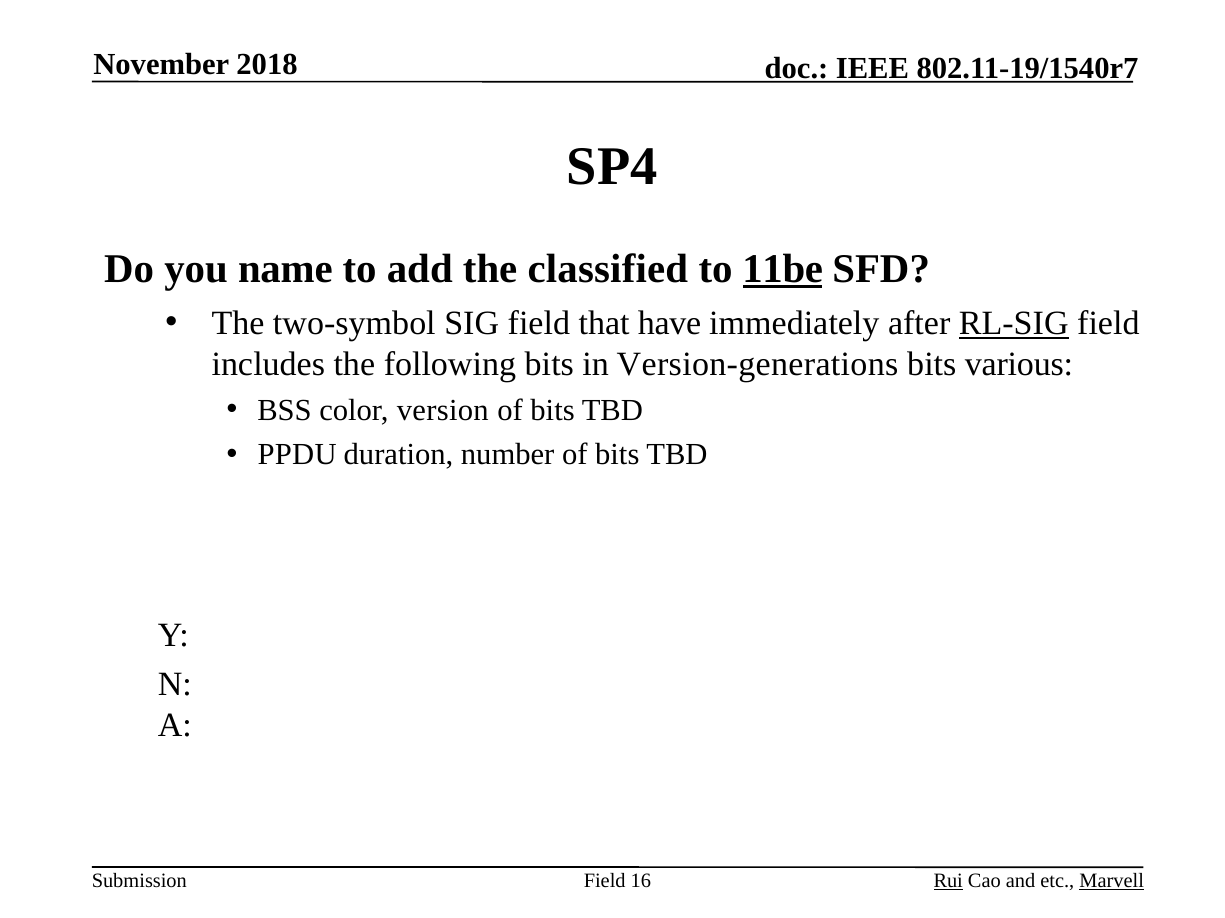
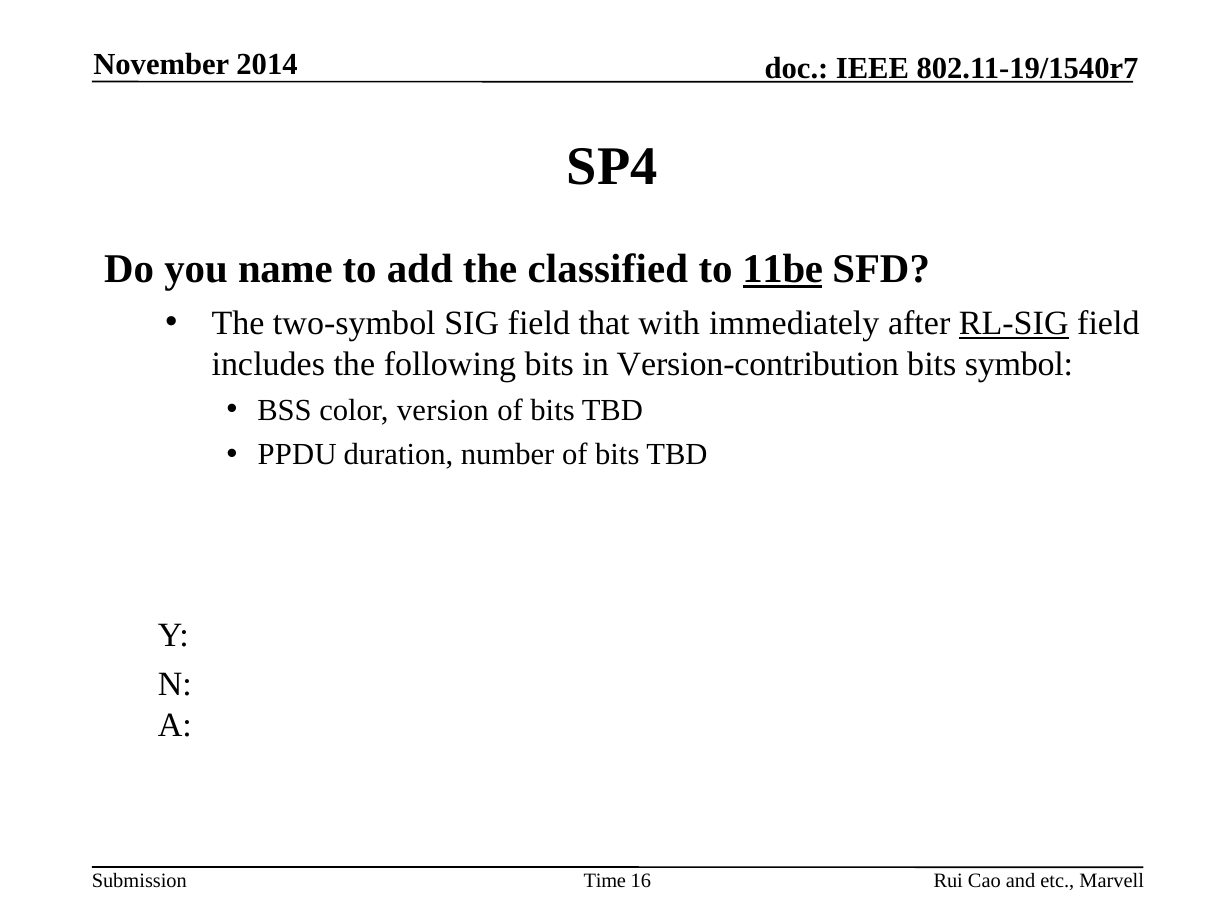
2018: 2018 -> 2014
have: have -> with
Version-generations: Version-generations -> Version-contribution
various: various -> symbol
Field at (605, 881): Field -> Time
Rui underline: present -> none
Marvell underline: present -> none
